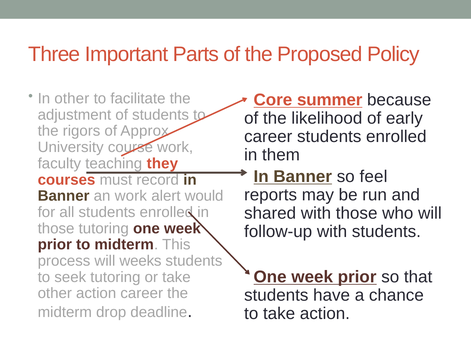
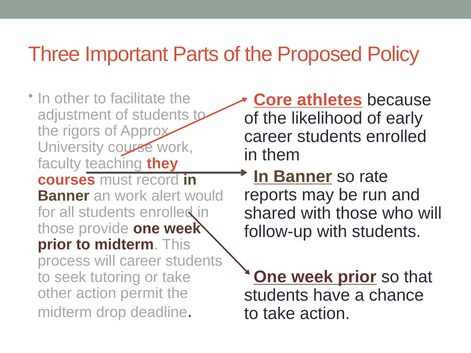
summer: summer -> athletes
feel: feel -> rate
those tutoring: tutoring -> provide
will weeks: weeks -> career
action career: career -> permit
